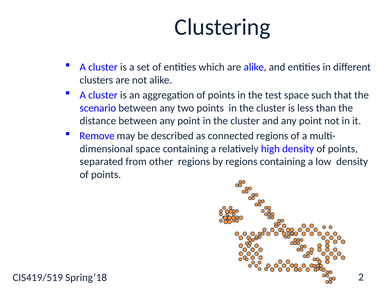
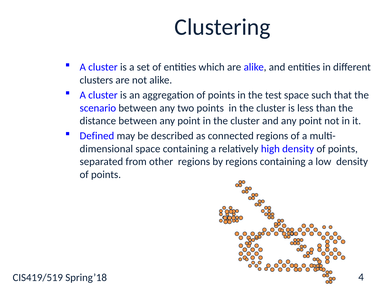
Remove: Remove -> Defined
2: 2 -> 4
